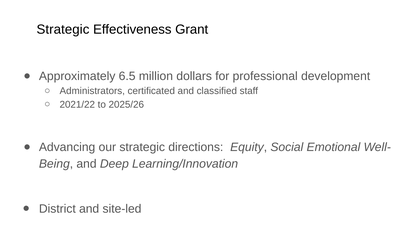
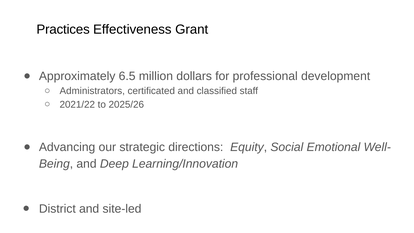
Strategic at (63, 29): Strategic -> Practices
